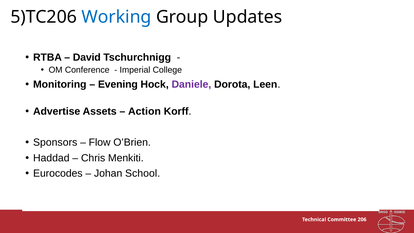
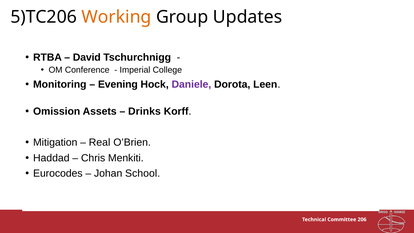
Working colour: blue -> orange
Advertise: Advertise -> Omission
Action: Action -> Drinks
Sponsors: Sponsors -> Mitigation
Flow: Flow -> Real
